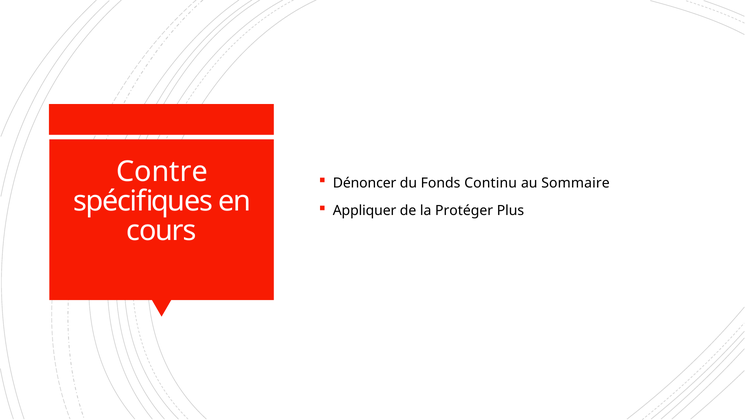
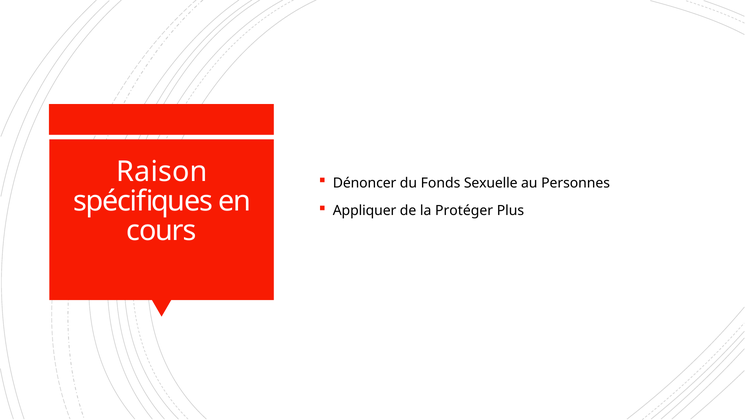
Contre: Contre -> Raison
Continu: Continu -> Sexuelle
Sommaire: Sommaire -> Personnes
